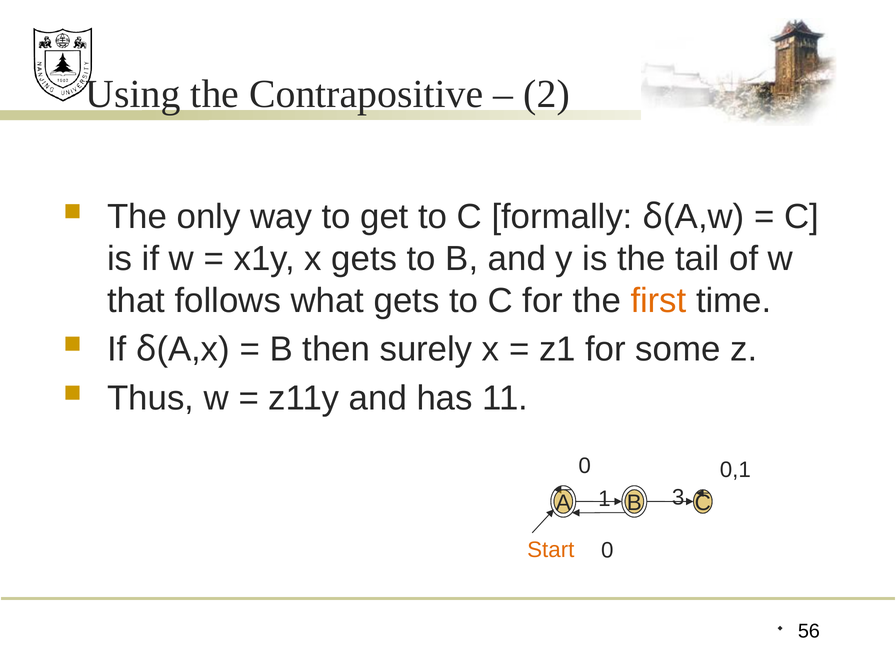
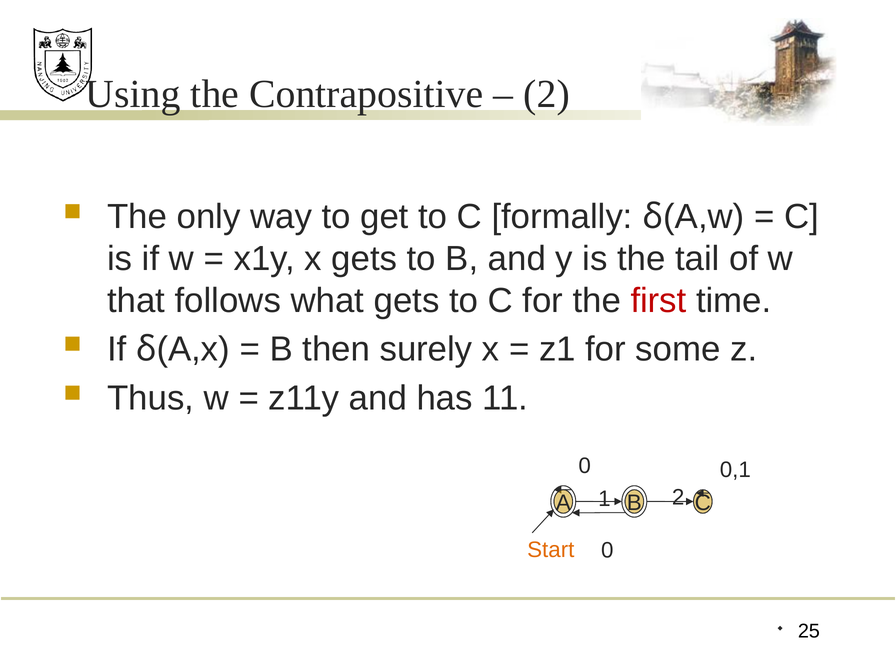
first colour: orange -> red
B 3: 3 -> 2
56: 56 -> 25
